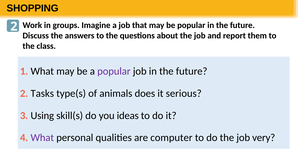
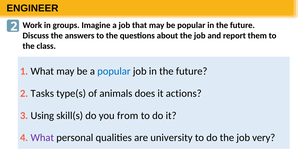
SHOPPING: SHOPPING -> ENGINEER
popular at (114, 71) colour: purple -> blue
serious: serious -> actions
ideas: ideas -> from
computer: computer -> university
